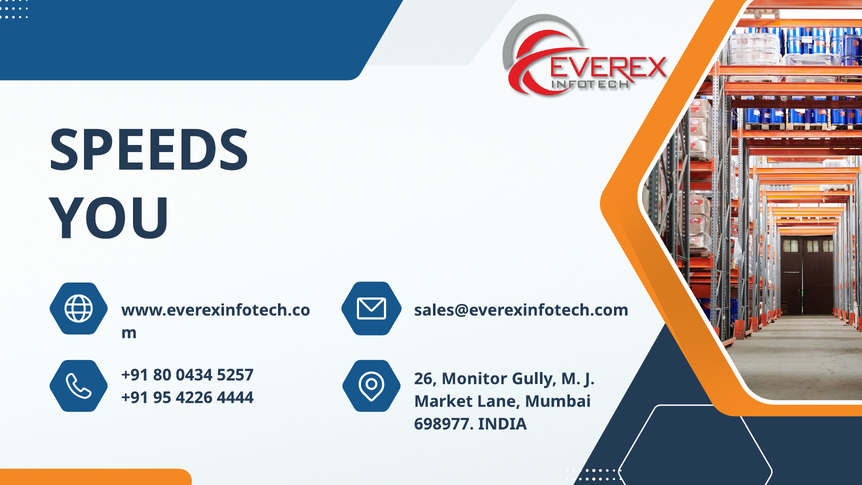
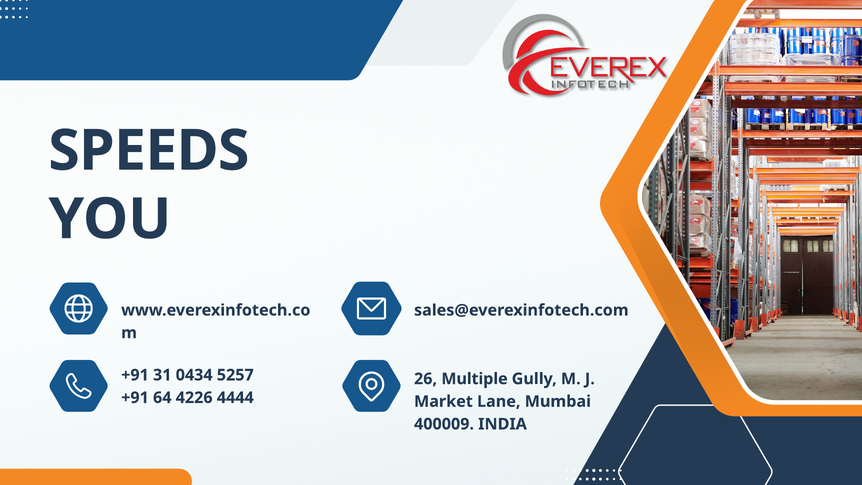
80: 80 -> 31
Monitor: Monitor -> Multiple
95: 95 -> 64
698977: 698977 -> 400009
